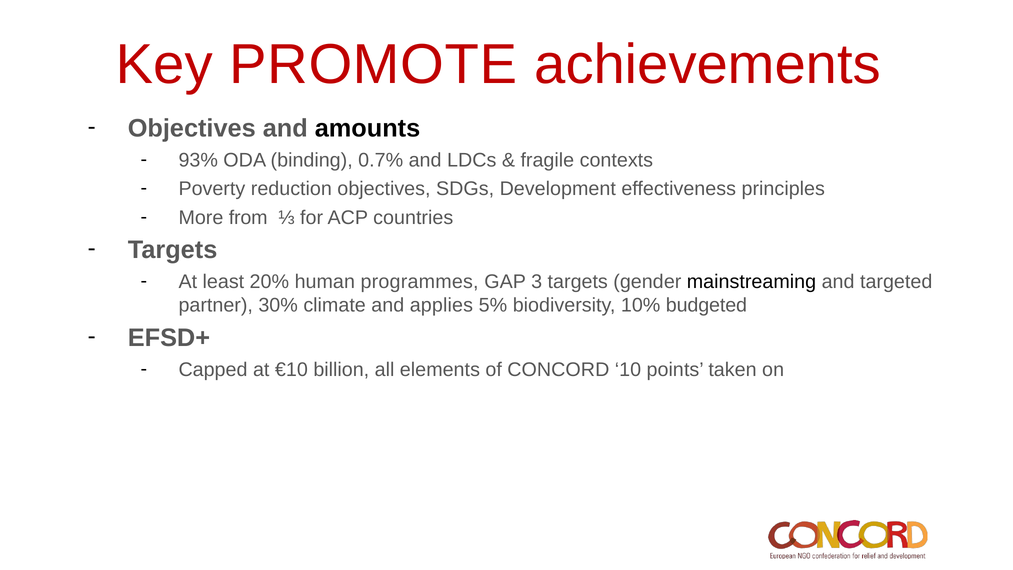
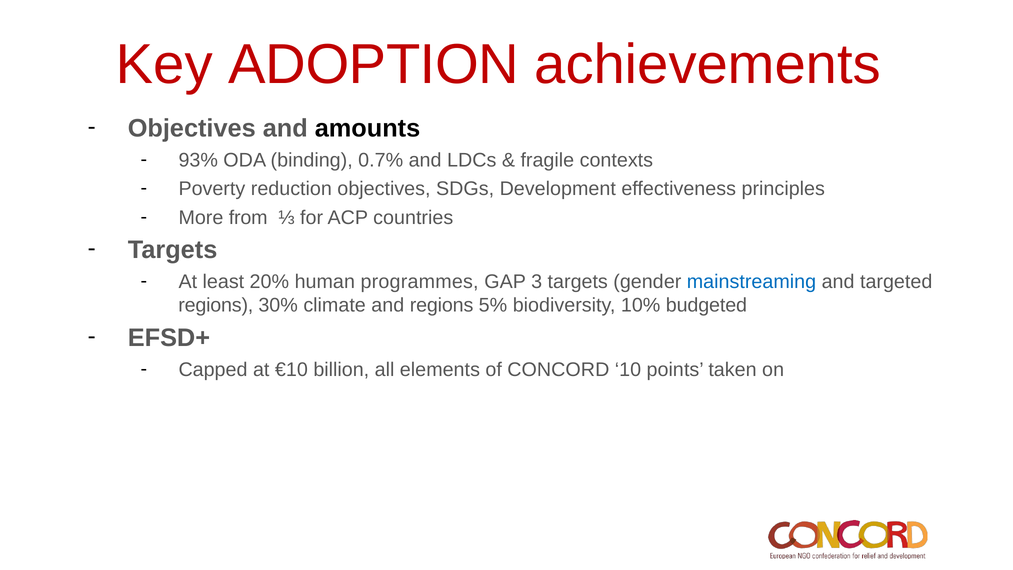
PROMOTE: PROMOTE -> ADOPTION
mainstreaming colour: black -> blue
partner at (216, 305): partner -> regions
and applies: applies -> regions
